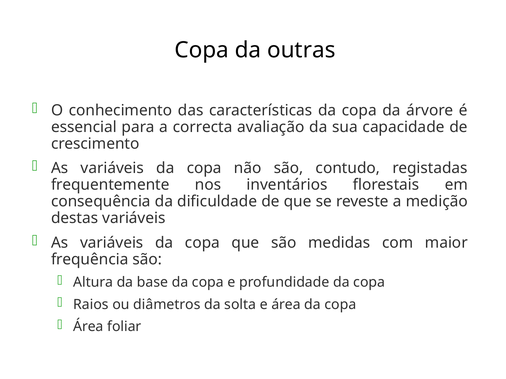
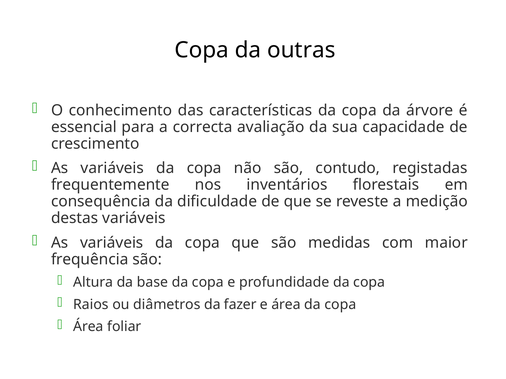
solta: solta -> fazer
